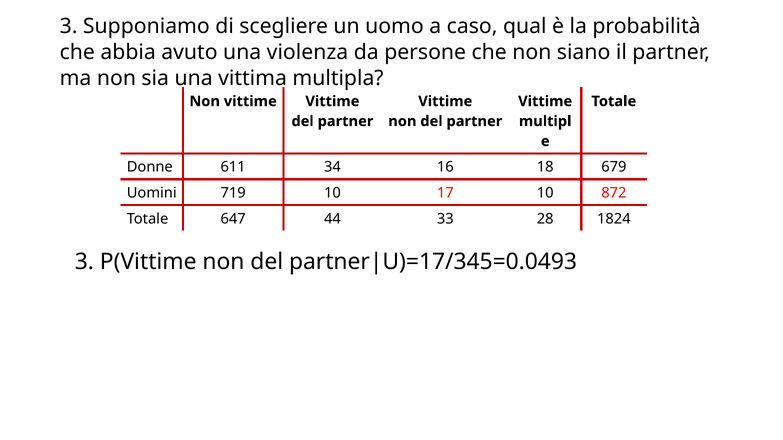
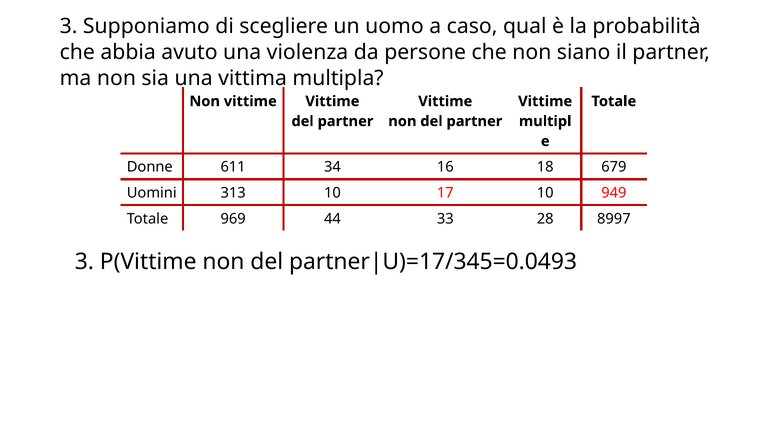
719: 719 -> 313
872: 872 -> 949
647: 647 -> 969
1824: 1824 -> 8997
